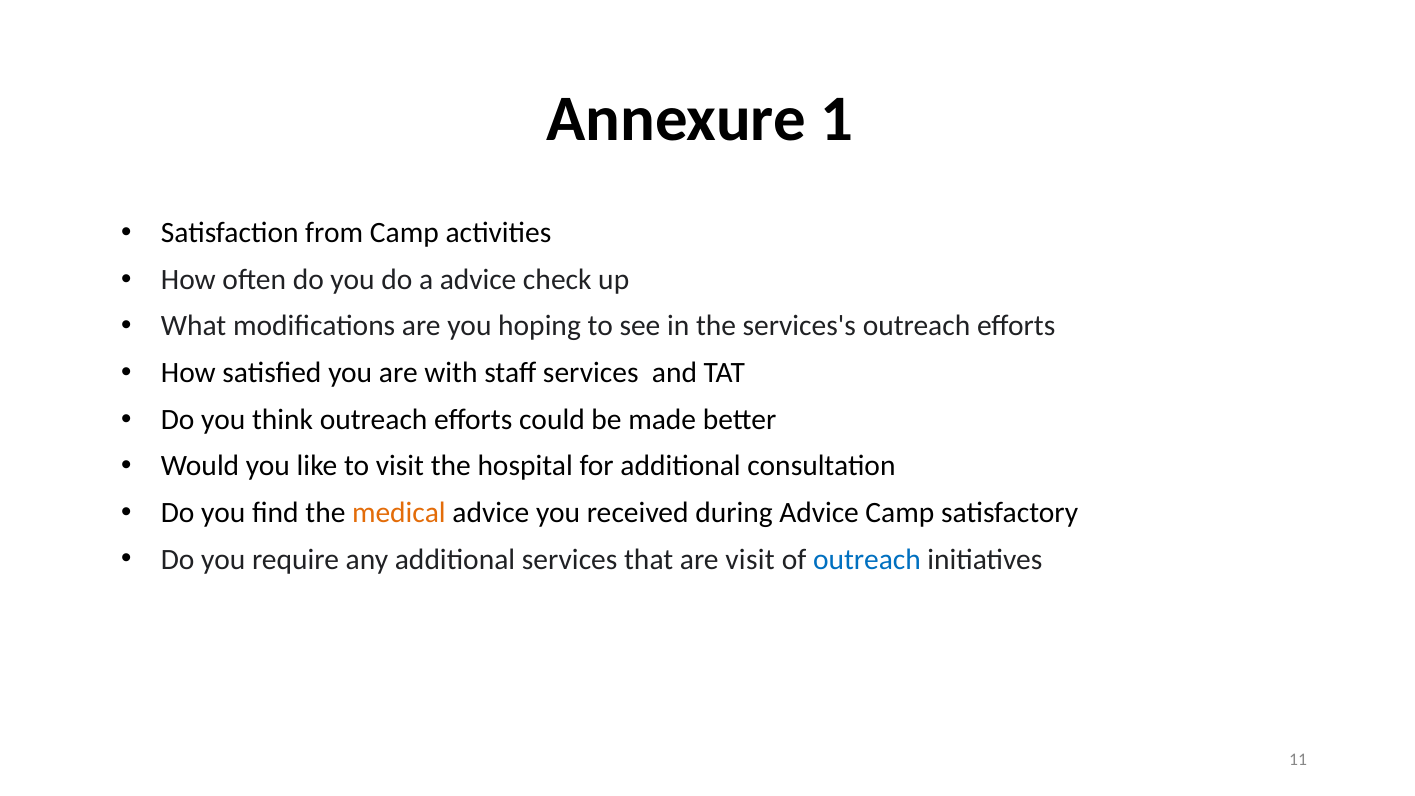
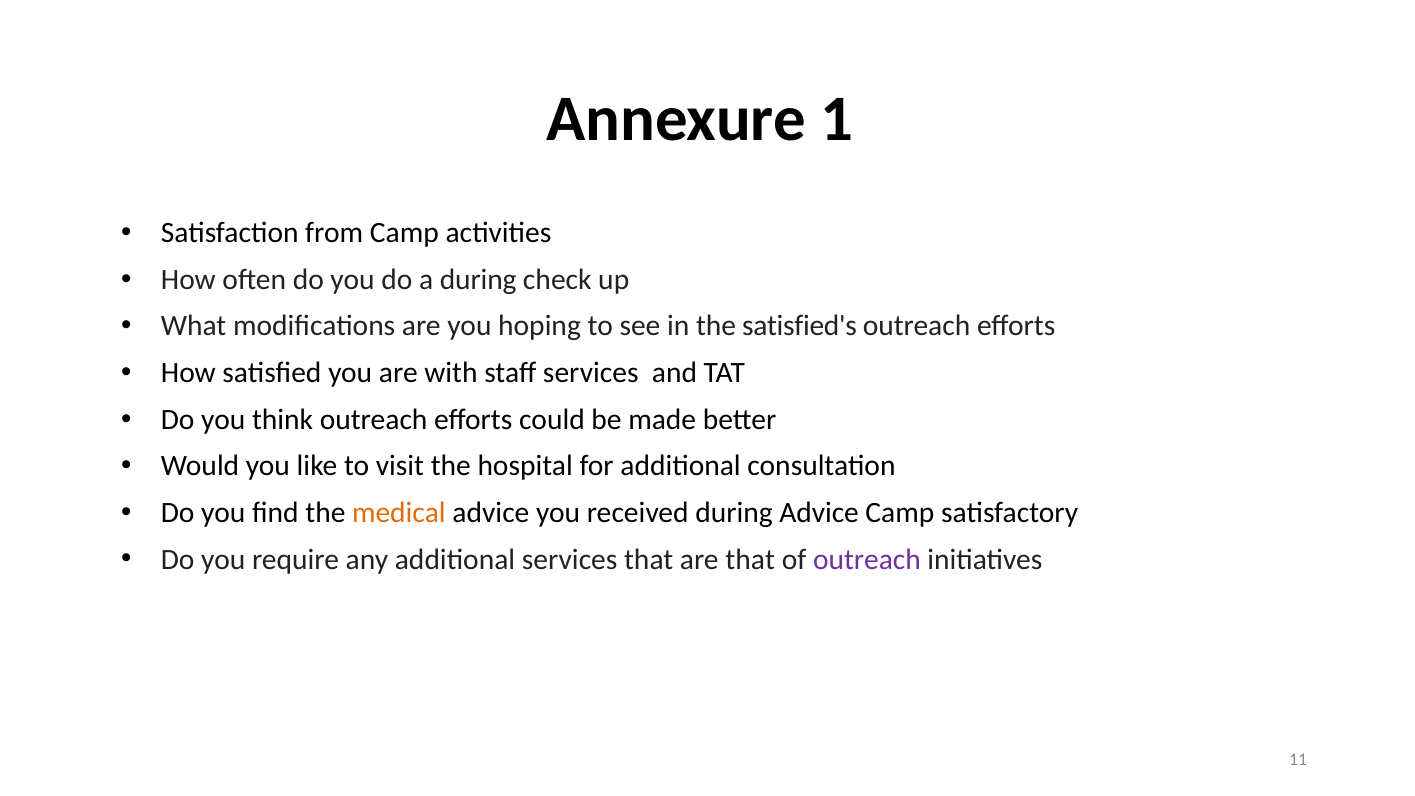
a advice: advice -> during
services's: services's -> satisfied's
are visit: visit -> that
outreach at (867, 559) colour: blue -> purple
